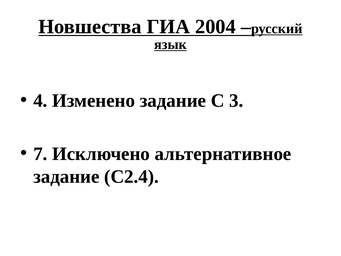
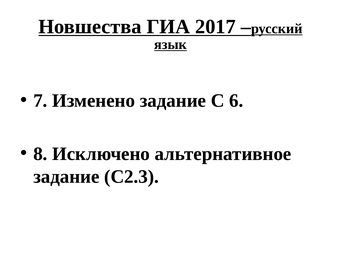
2004: 2004 -> 2017
4: 4 -> 7
3: 3 -> 6
7: 7 -> 8
С2.4: С2.4 -> С2.3
